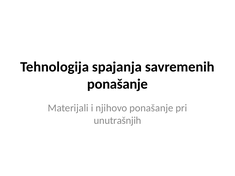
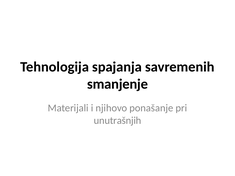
ponašanje at (118, 84): ponašanje -> smanjenje
